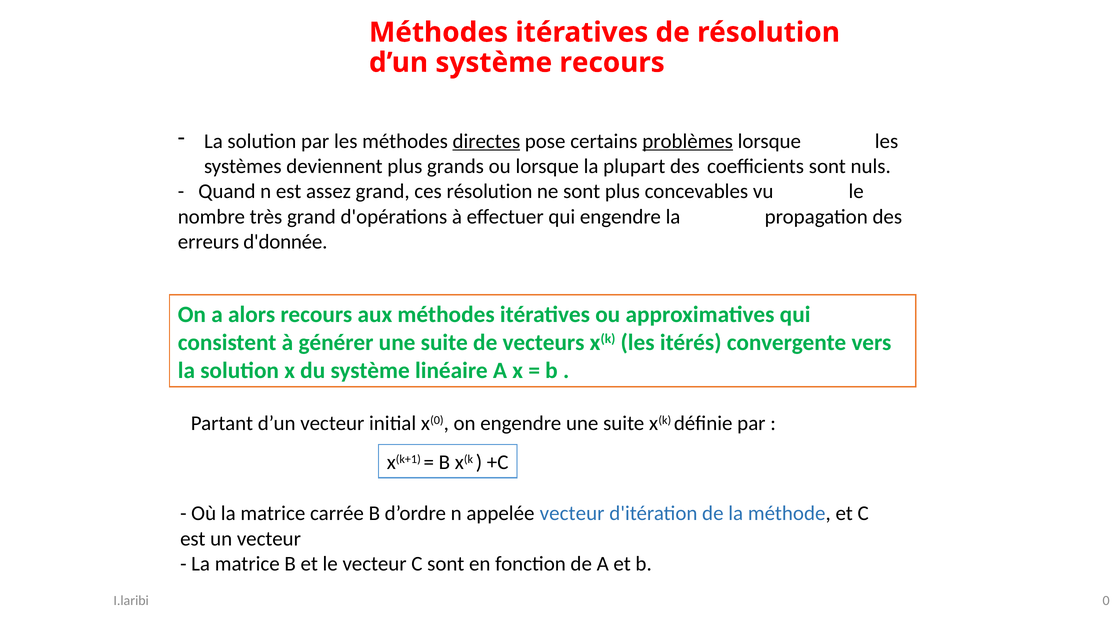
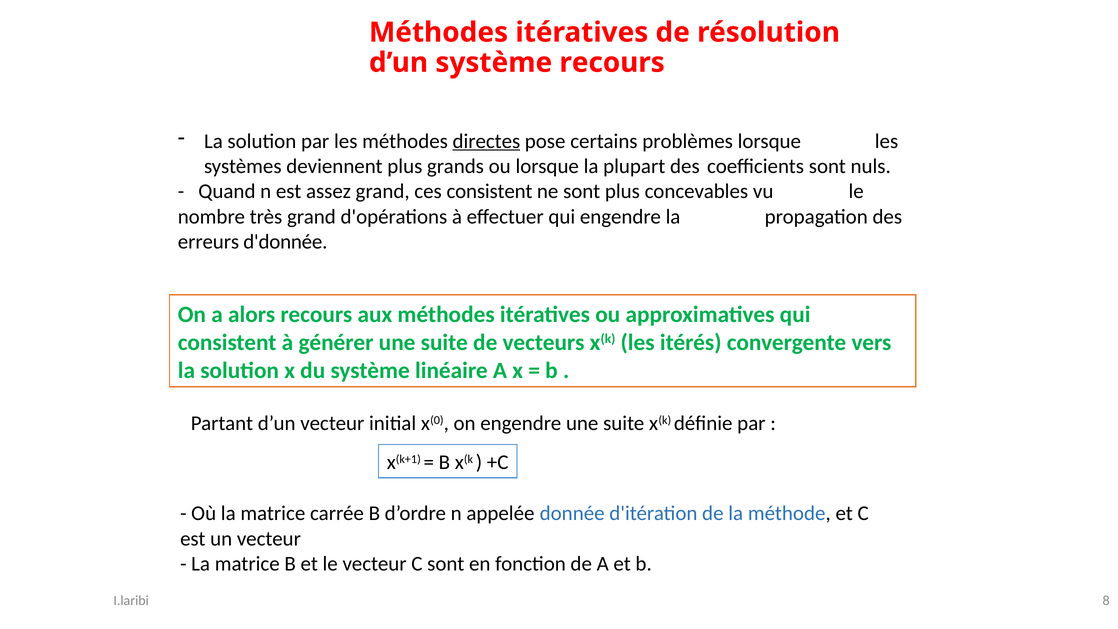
problèmes underline: present -> none
ces résolution: résolution -> consistent
appelée vecteur: vecteur -> donnée
0: 0 -> 8
